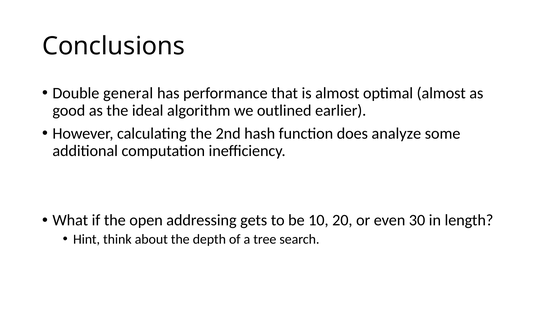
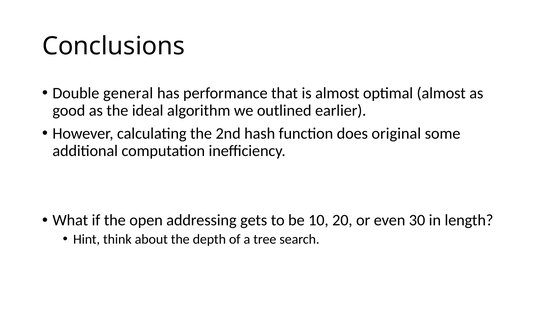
analyze: analyze -> original
